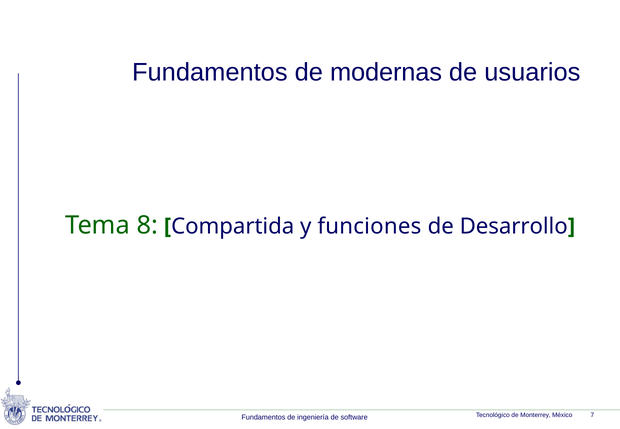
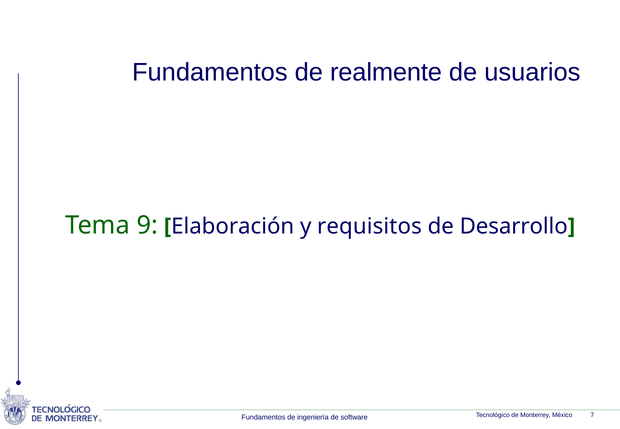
modernas: modernas -> realmente
8: 8 -> 9
Compartida: Compartida -> Elaboración
funciones: funciones -> requisitos
